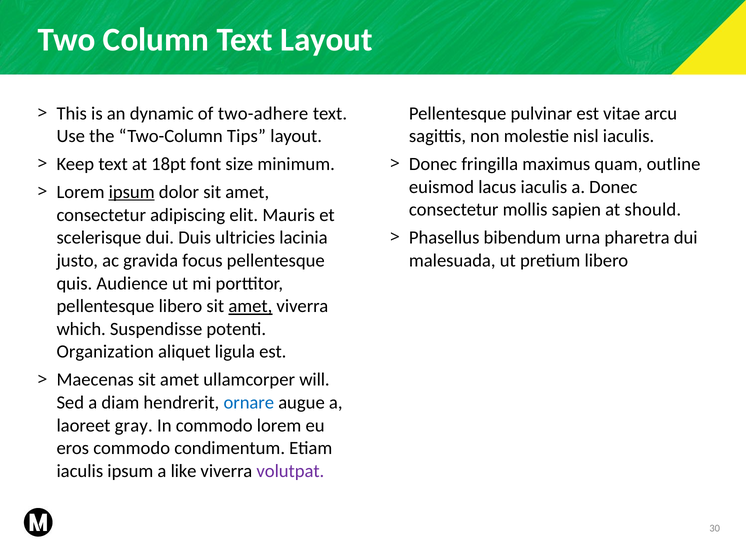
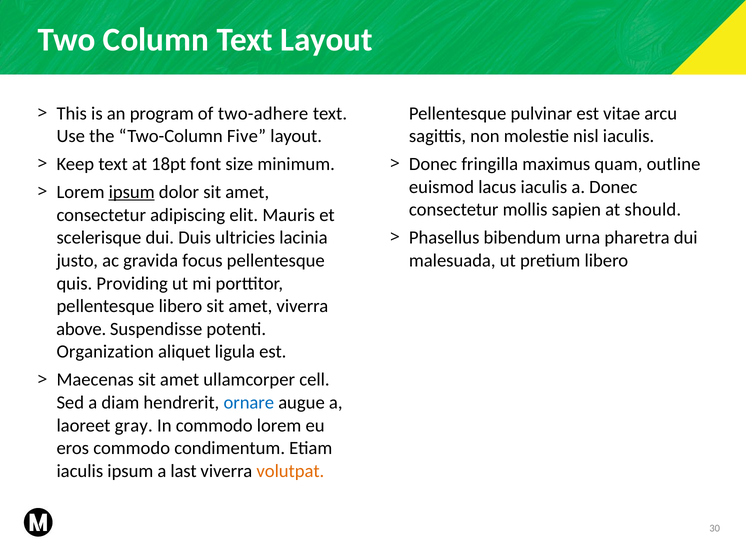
dynamic: dynamic -> program
Tips: Tips -> Five
Audience: Audience -> Providing
amet at (250, 306) underline: present -> none
which: which -> above
will: will -> cell
like: like -> last
volutpat colour: purple -> orange
